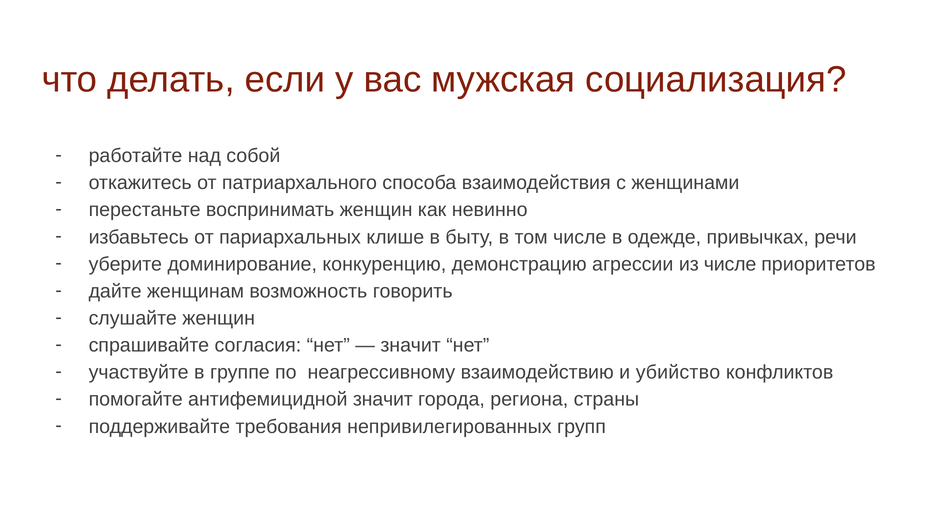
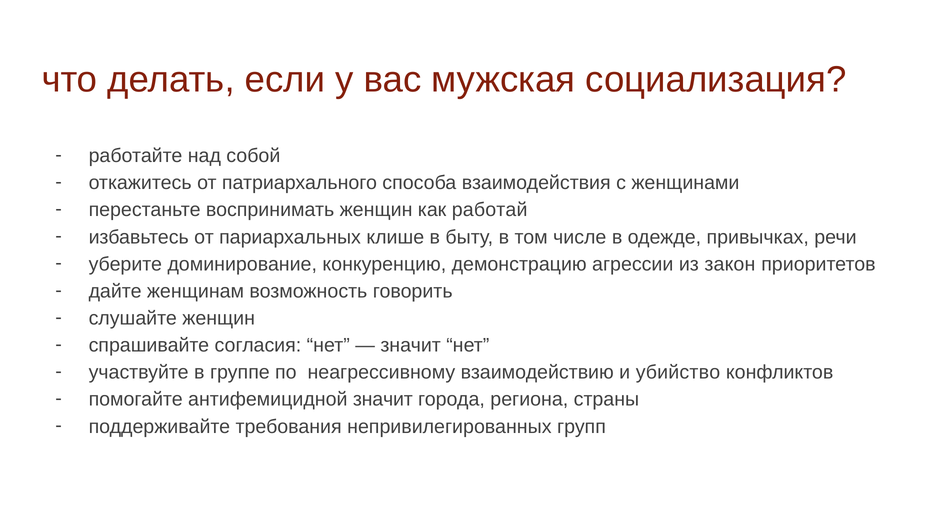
невинно: невинно -> работай
из числе: числе -> закон
